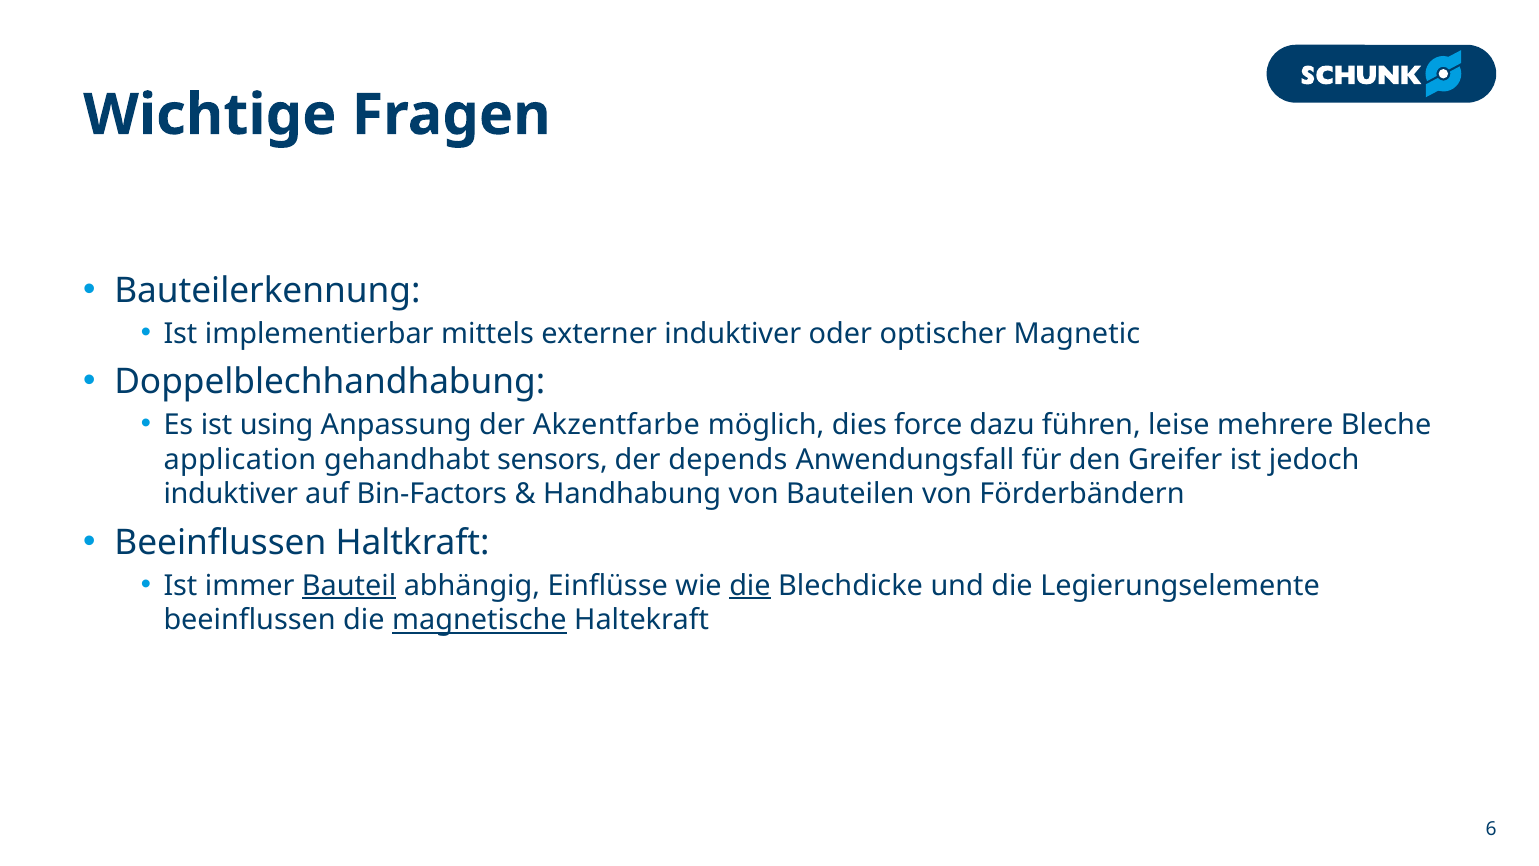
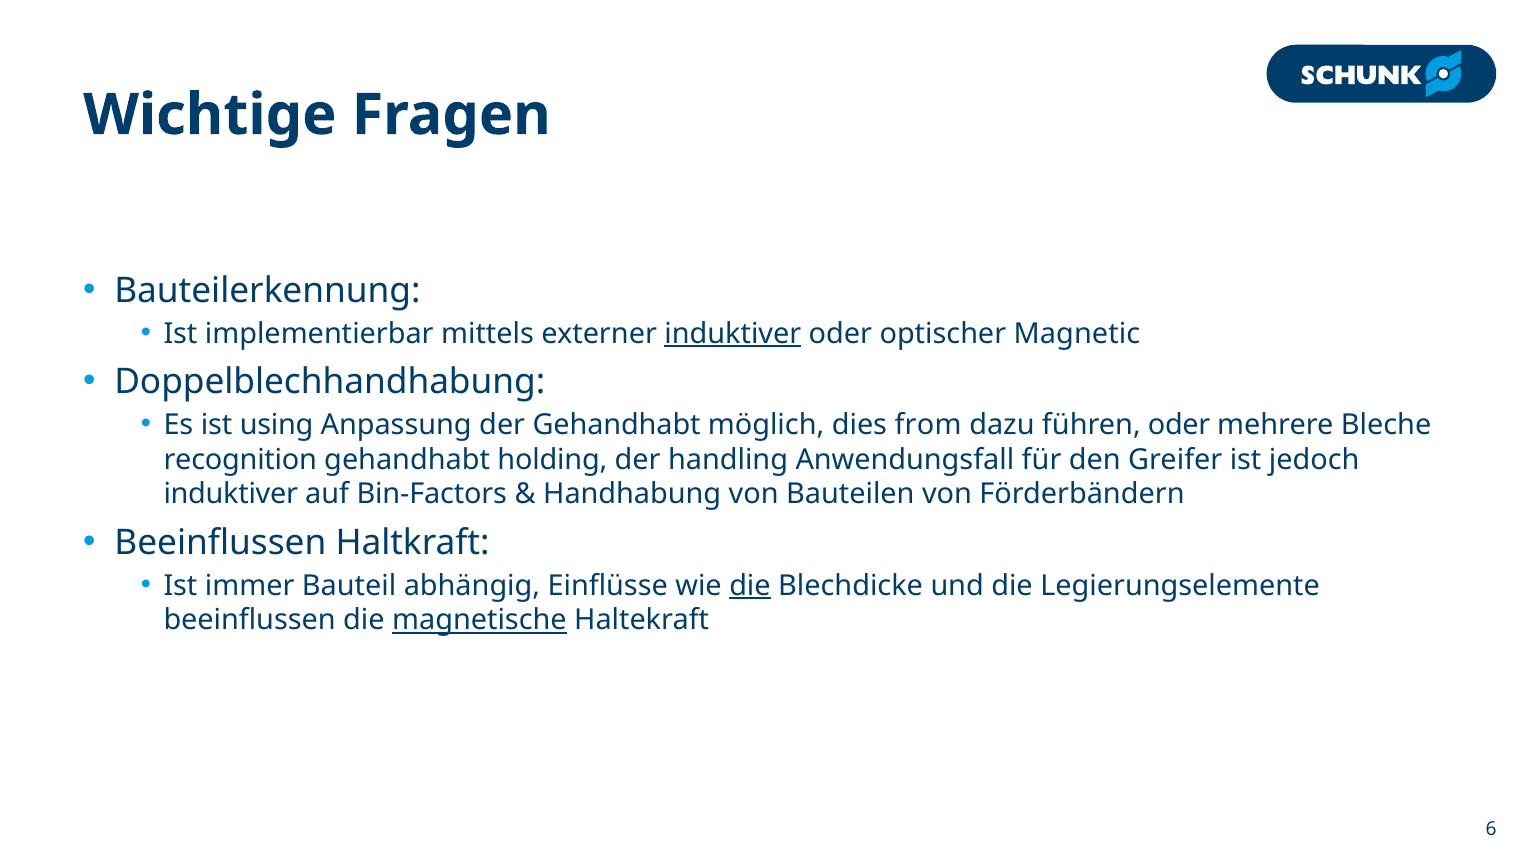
induktiver at (733, 333) underline: none -> present
der Akzentfarbe: Akzentfarbe -> Gehandhabt
force: force -> from
führen leise: leise -> oder
application: application -> recognition
sensors: sensors -> holding
depends: depends -> handling
Bauteil underline: present -> none
